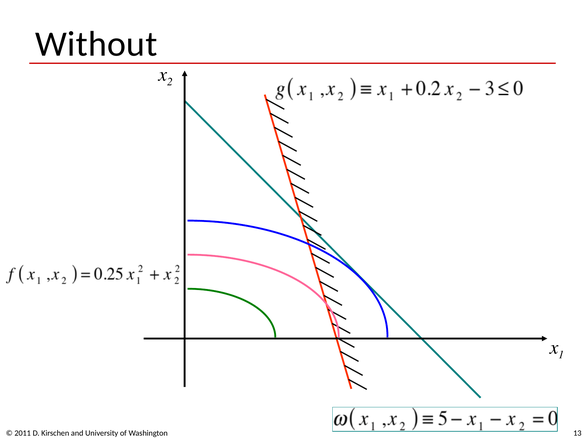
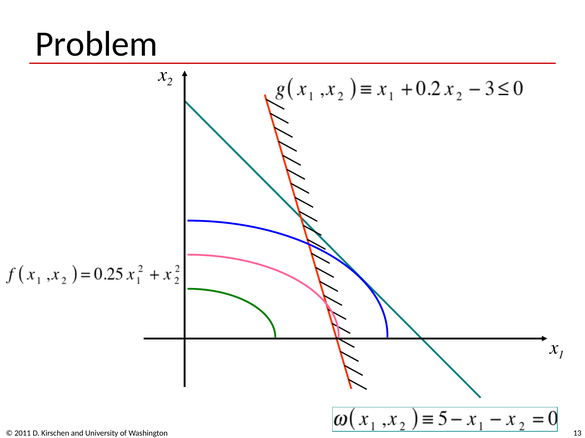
Without: Without -> Problem
